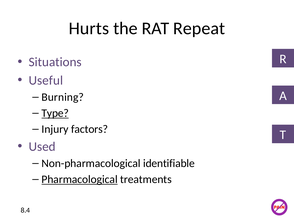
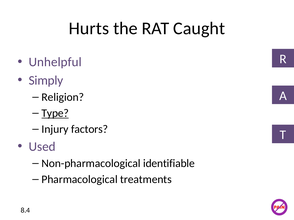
Repeat: Repeat -> Caught
Situations: Situations -> Unhelpful
Useful: Useful -> Simply
Burning: Burning -> Religion
Pharmacological underline: present -> none
